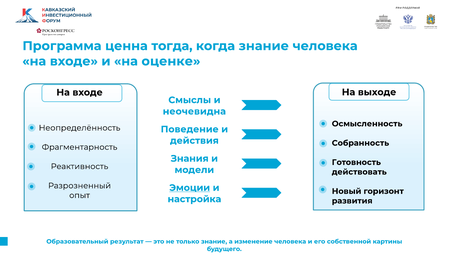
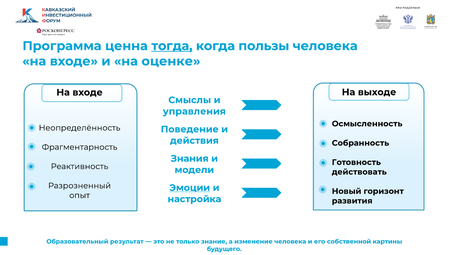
тогда underline: none -> present
когда знание: знание -> пользы
неочевидна: неочевидна -> управления
